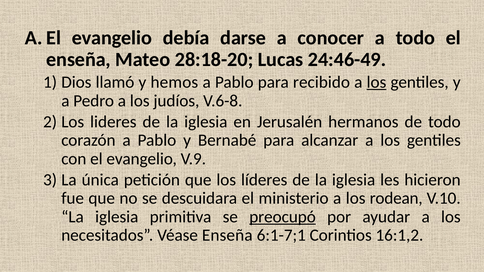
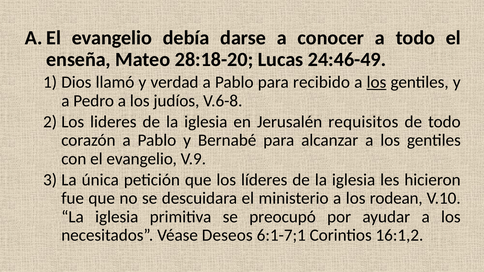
hemos: hemos -> verdad
hermanos: hermanos -> requisitos
preocupó underline: present -> none
Véase Enseña: Enseña -> Deseos
